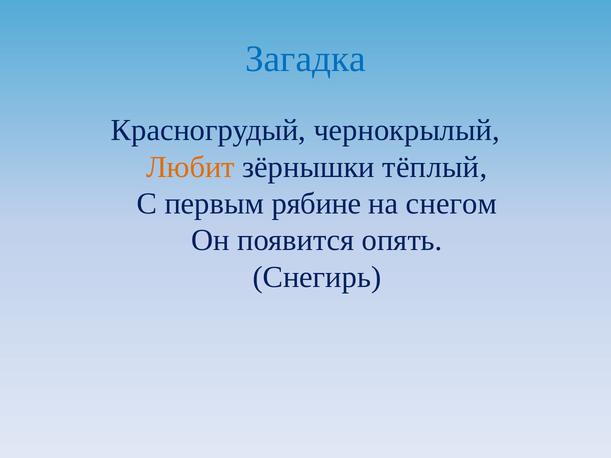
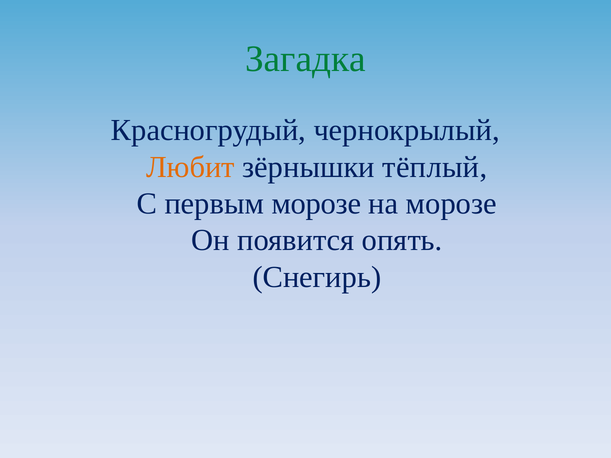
Загадка colour: blue -> green
первым рябине: рябине -> морозе
на снегом: снегом -> морозе
